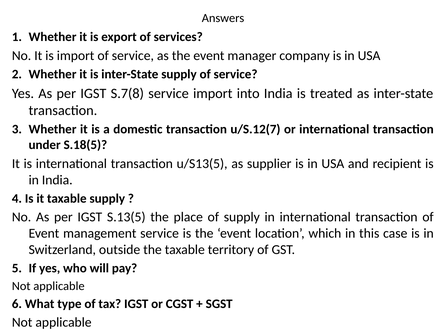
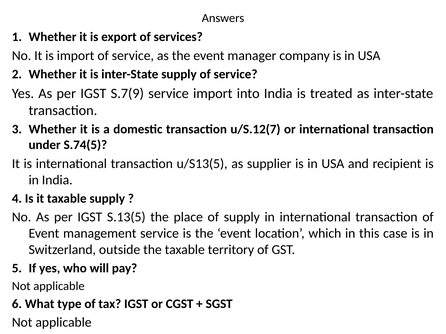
S.7(8: S.7(8 -> S.7(9
S.18(5: S.18(5 -> S.74(5
